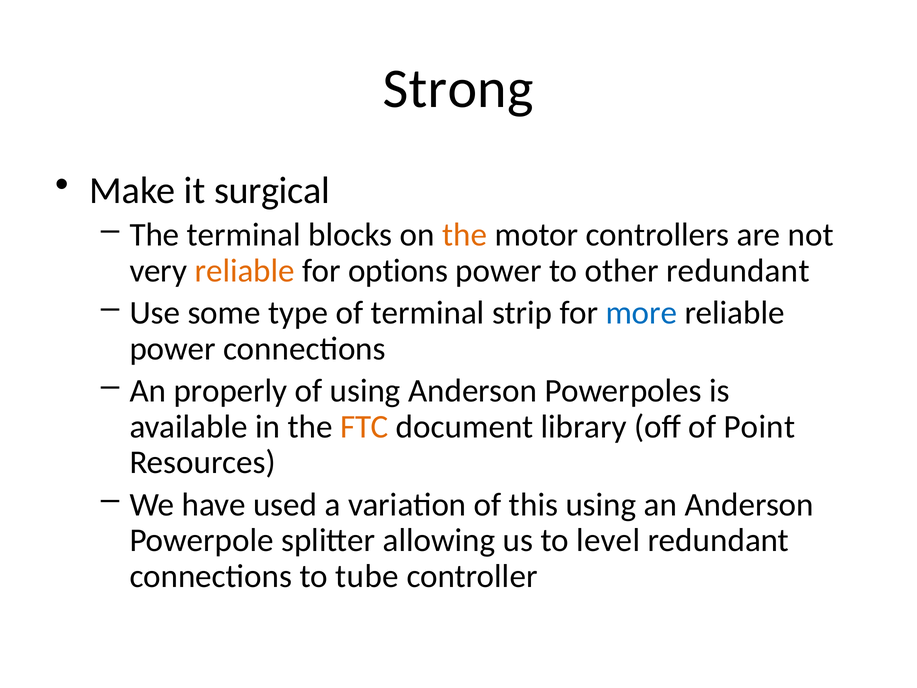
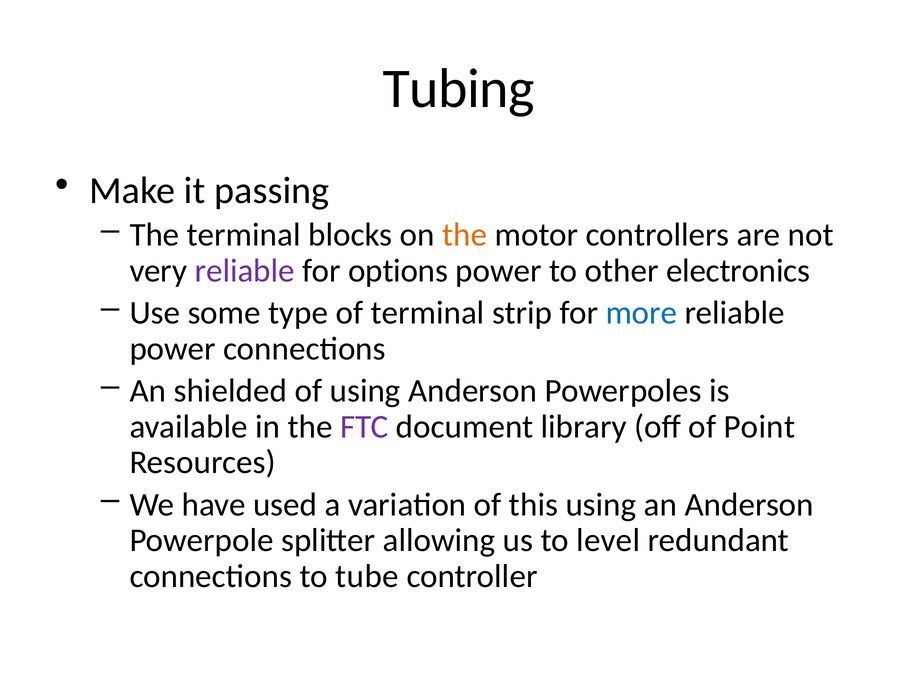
Strong: Strong -> Tubing
surgical: surgical -> passing
reliable at (245, 271) colour: orange -> purple
other redundant: redundant -> electronics
properly: properly -> shielded
FTC colour: orange -> purple
